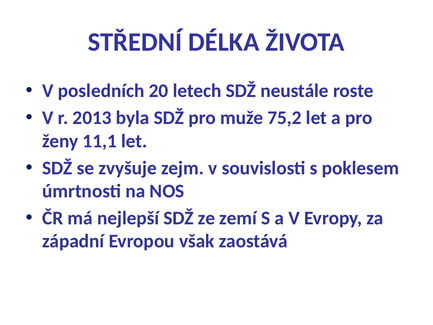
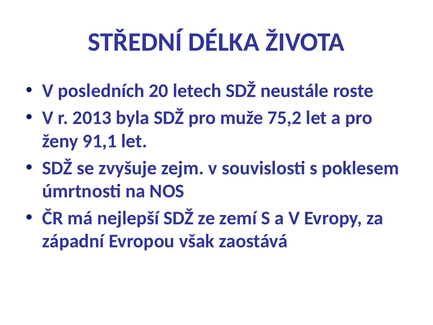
11,1: 11,1 -> 91,1
